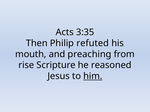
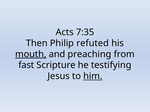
3:35: 3:35 -> 7:35
mouth underline: none -> present
rise: rise -> fast
reasoned: reasoned -> testifying
